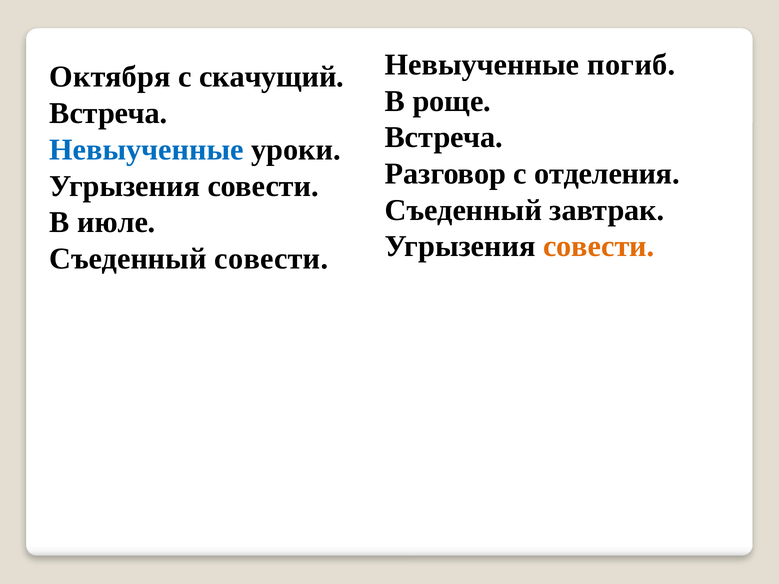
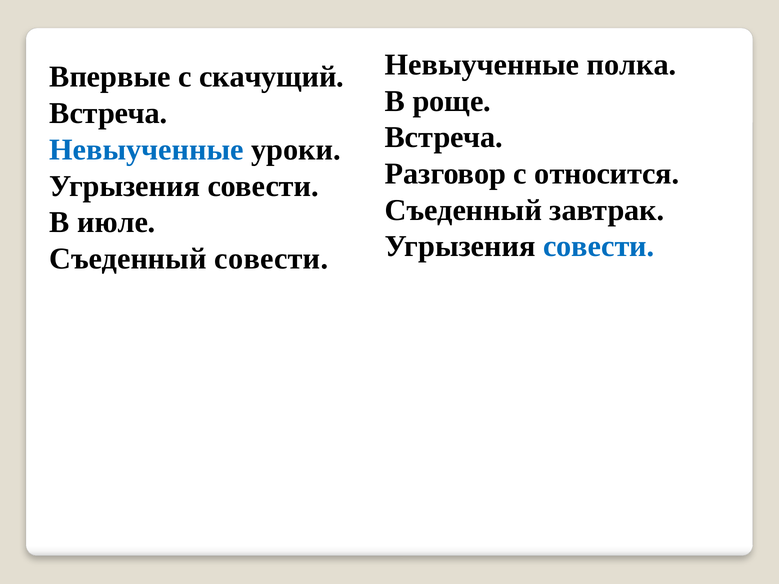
погиб: погиб -> полка
Октября: Октября -> Впервые
отделения: отделения -> относится
совести at (599, 247) colour: orange -> blue
